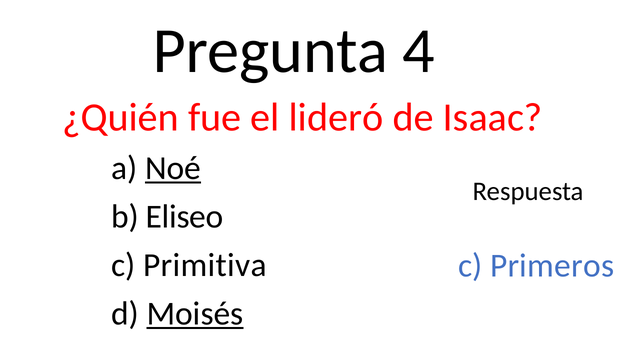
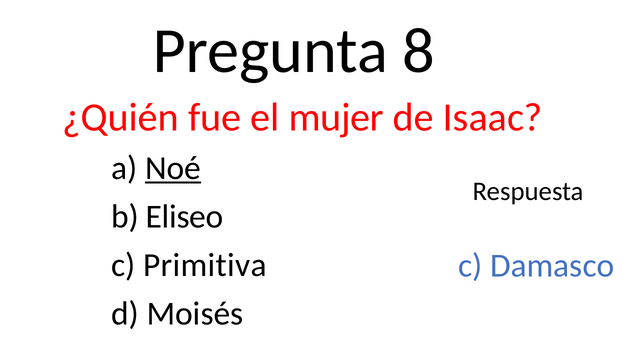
4: 4 -> 8
lideró: lideró -> mujer
Primeros: Primeros -> Damasco
Moisés underline: present -> none
